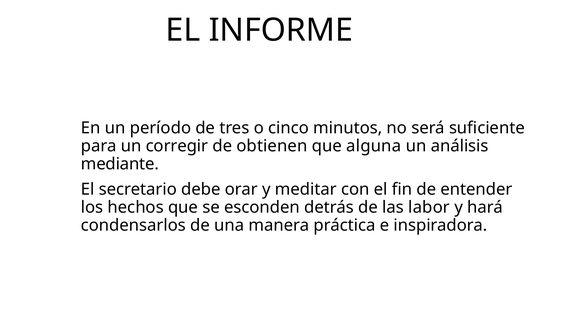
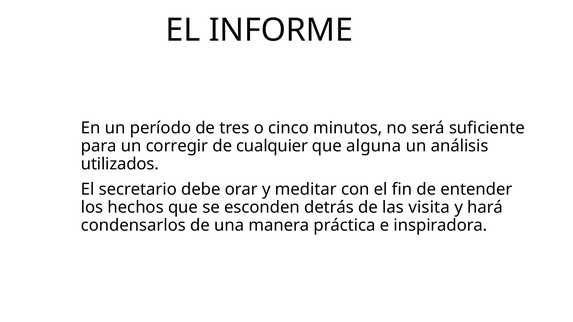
obtienen: obtienen -> cualquier
mediante: mediante -> utilizados
labor: labor -> visita
